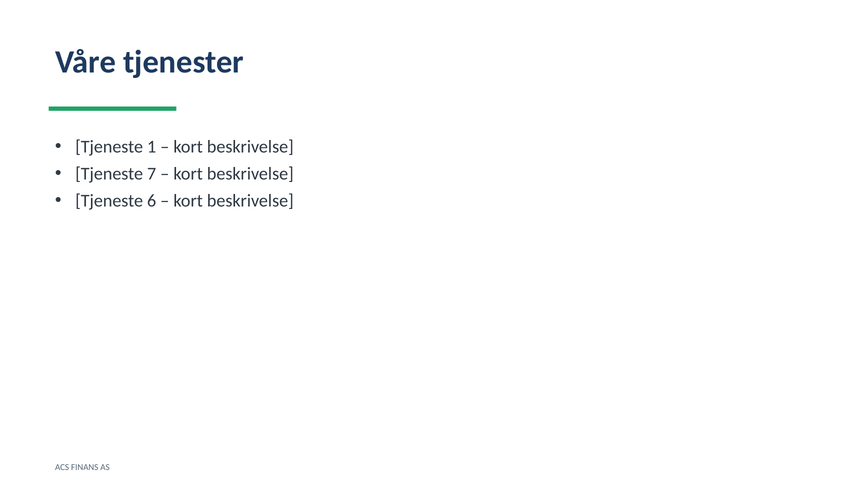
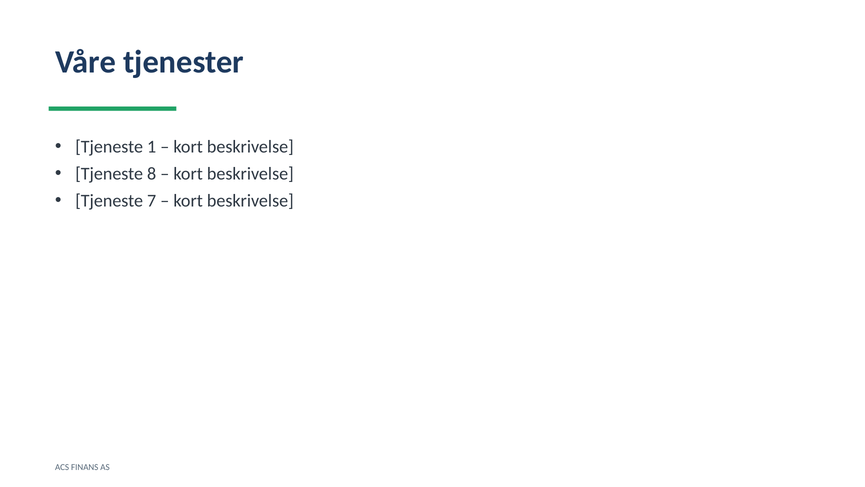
7: 7 -> 8
6: 6 -> 7
